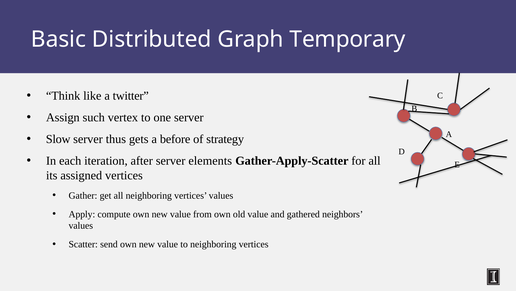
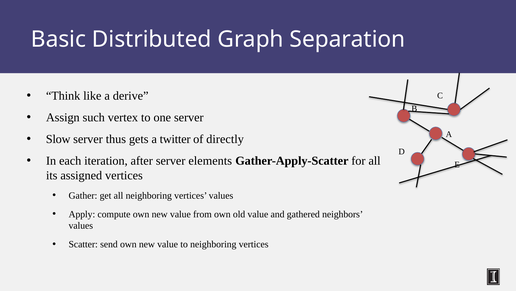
Temporary: Temporary -> Separation
twitter: twitter -> derive
before: before -> twitter
strategy: strategy -> directly
